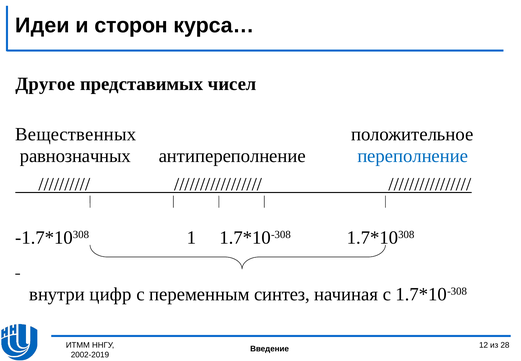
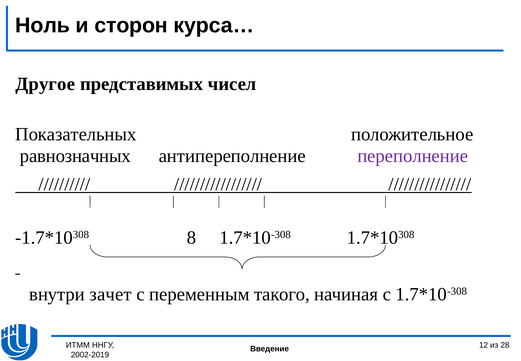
Идеи: Идеи -> Ноль
Вещественных: Вещественных -> Показательных
переполнение colour: blue -> purple
1: 1 -> 8
цифр: цифр -> зачет
синтез: синтез -> такого
